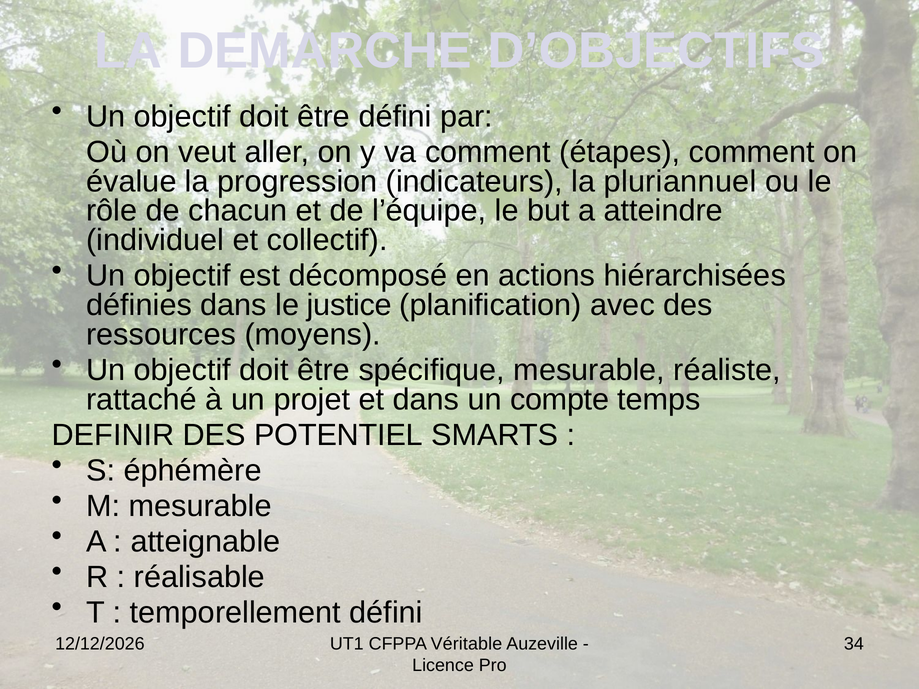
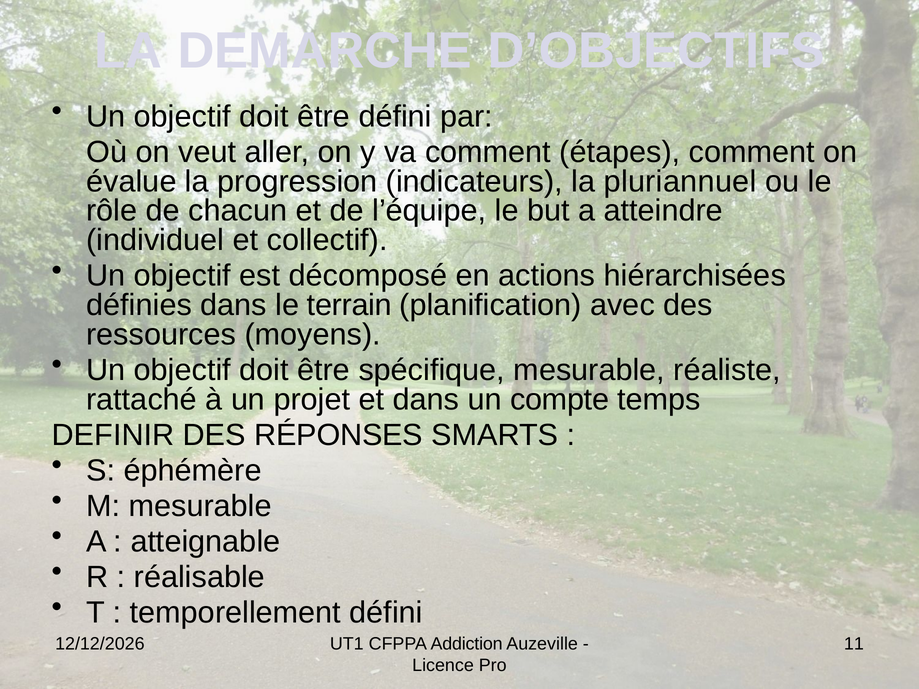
justice: justice -> terrain
POTENTIEL: POTENTIEL -> RÉPONSES
Véritable: Véritable -> Addiction
34: 34 -> 11
